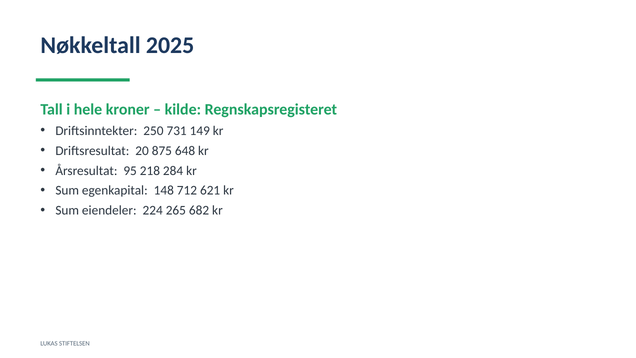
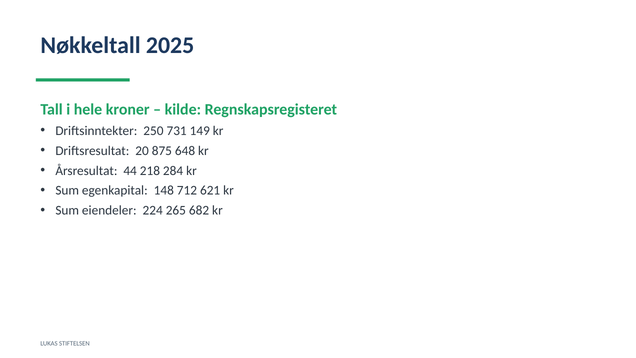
95: 95 -> 44
